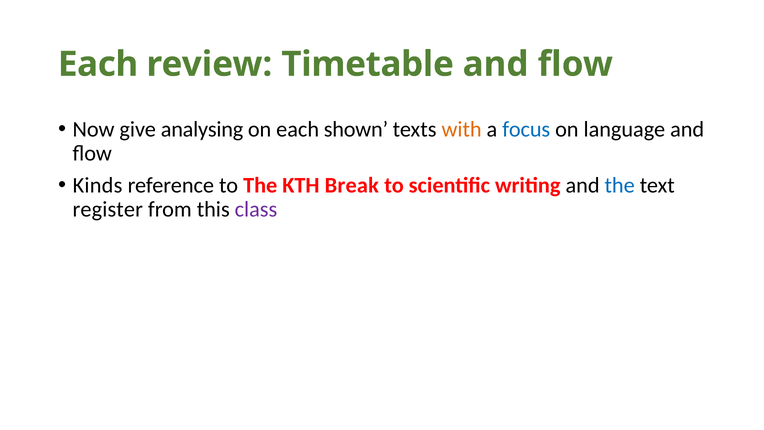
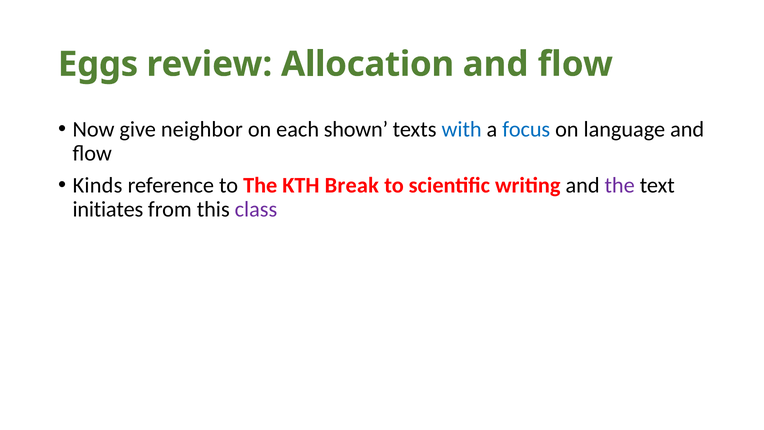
Each at (98, 64): Each -> Eggs
Timetable: Timetable -> Allocation
analysing: analysing -> neighbor
with colour: orange -> blue
the at (620, 185) colour: blue -> purple
register: register -> initiates
